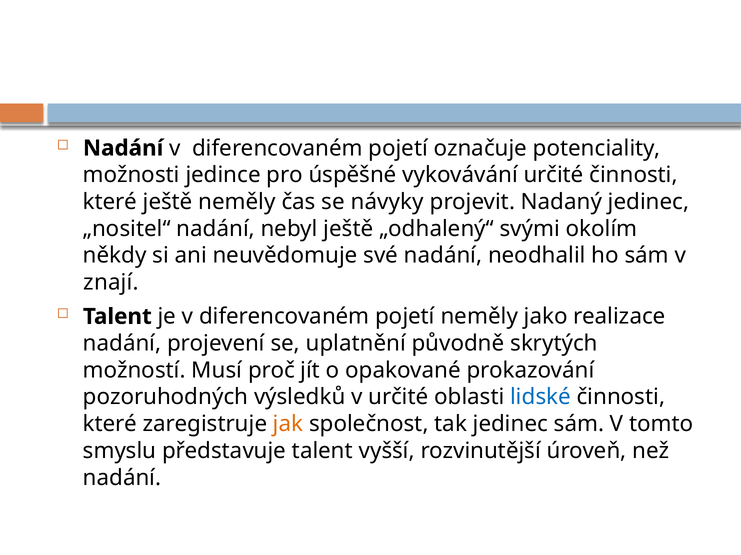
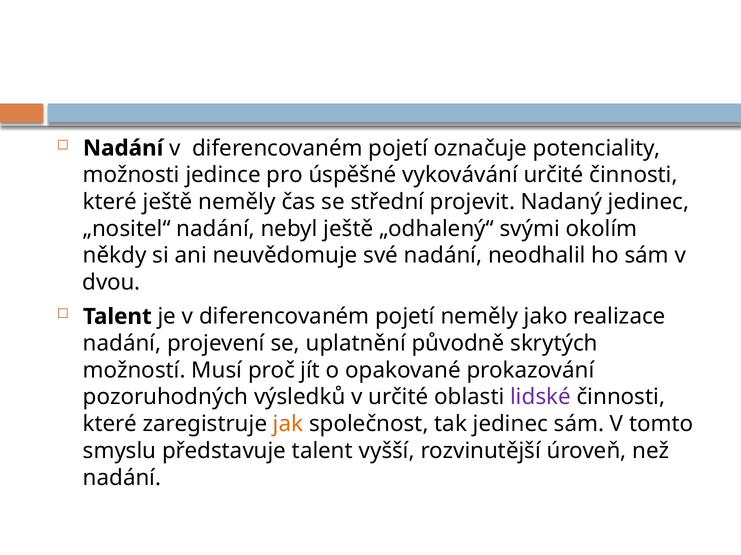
návyky: návyky -> střední
znají: znají -> dvou
lidské colour: blue -> purple
